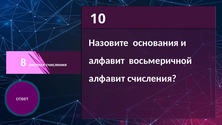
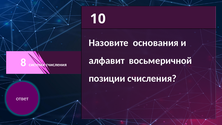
алфавит at (107, 78): алфавит -> позиции
